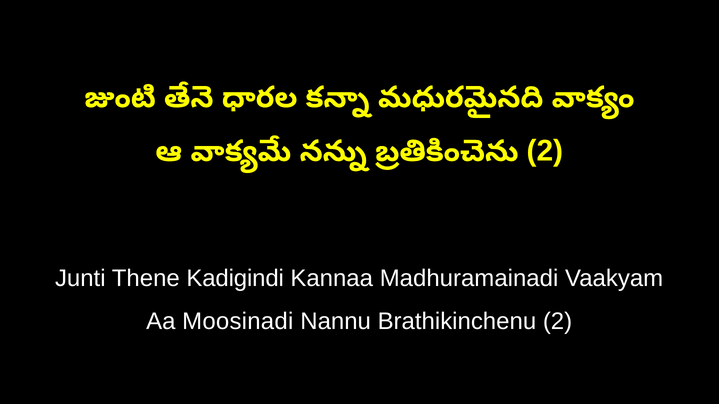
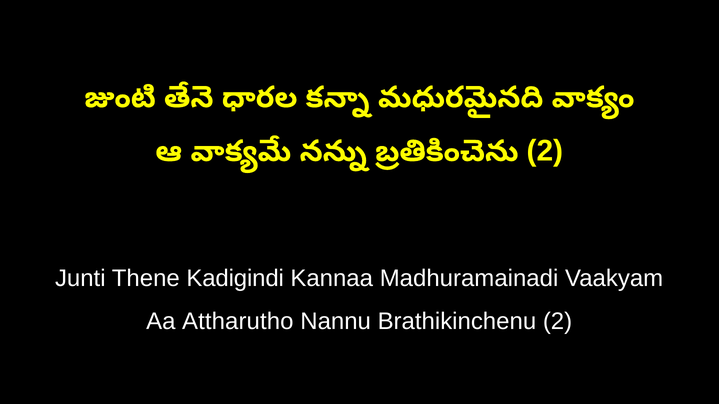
Moosinadi: Moosinadi -> Attharutho
